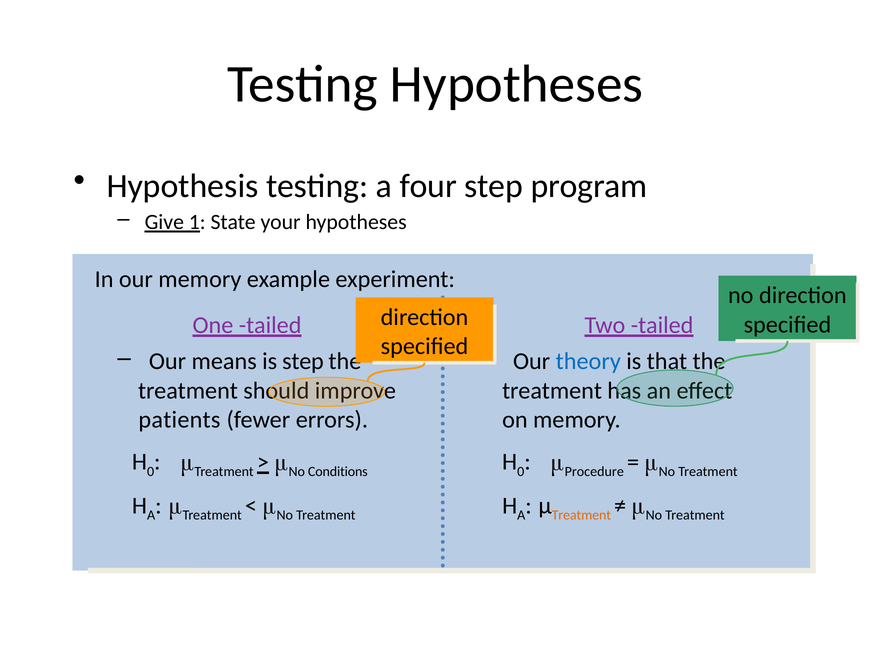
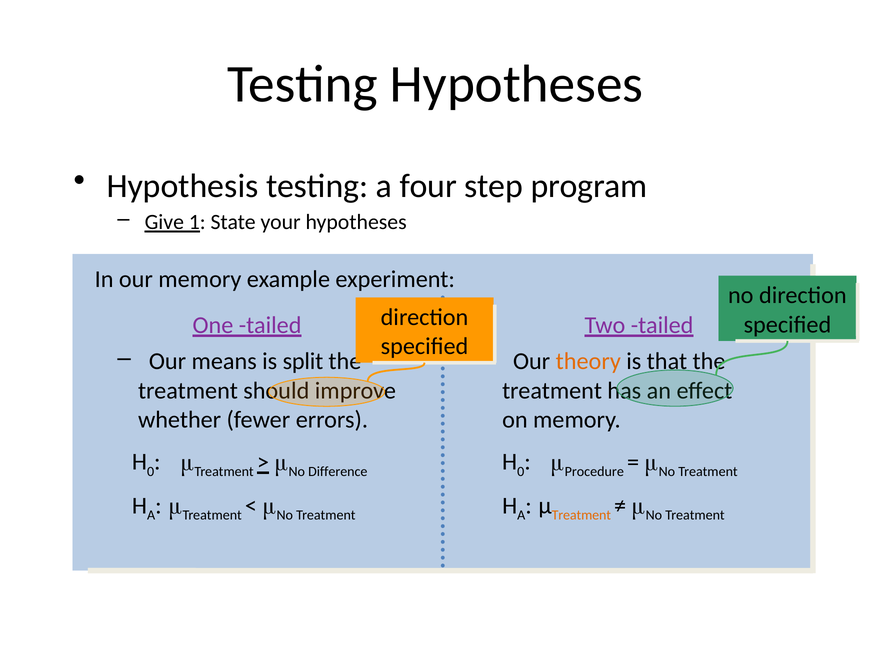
is step: step -> split
theory colour: blue -> orange
patients: patients -> whether
Conditions: Conditions -> Difference
